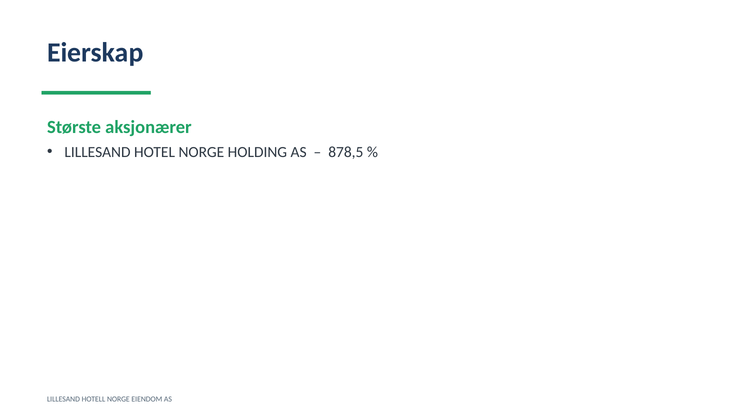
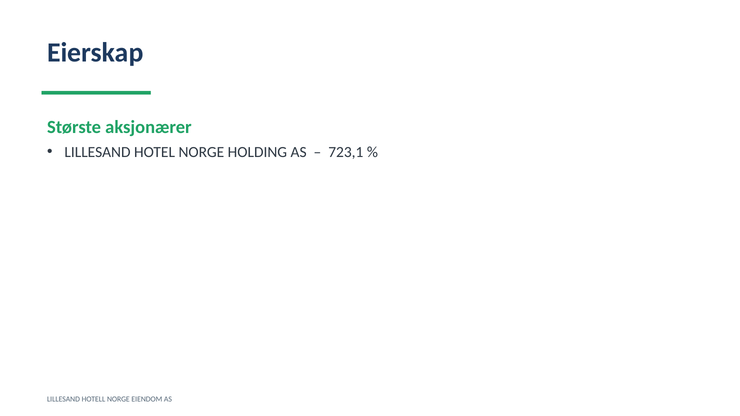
878,5: 878,5 -> 723,1
